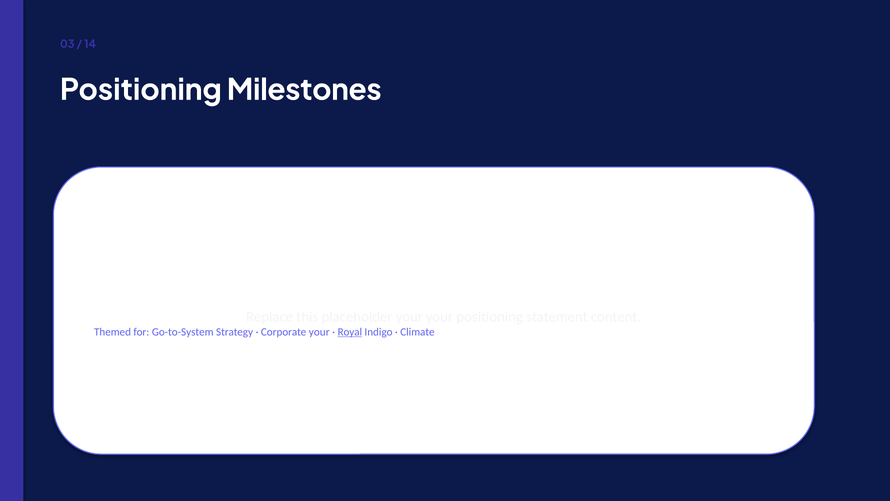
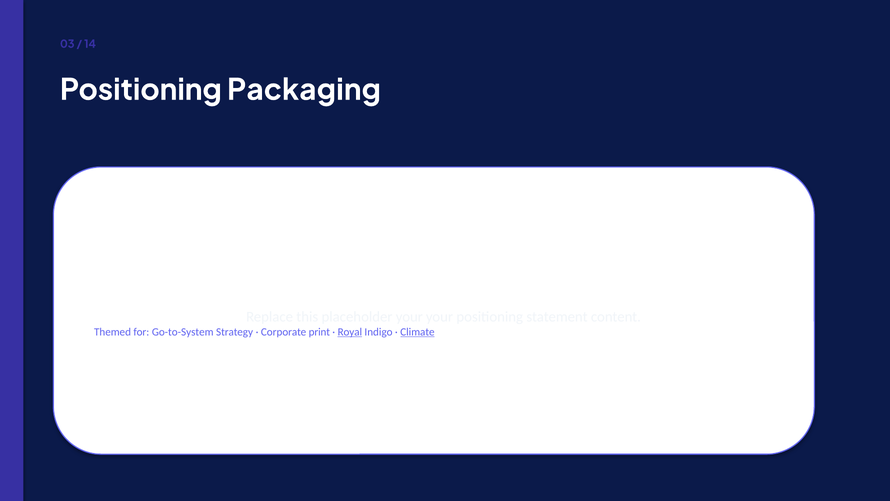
Milestones: Milestones -> Packaging
Corporate your: your -> print
Climate underline: none -> present
